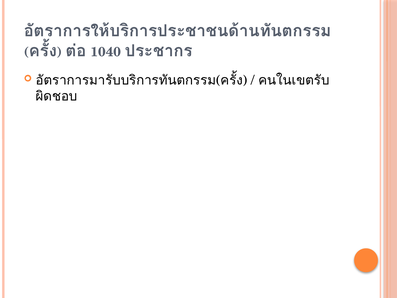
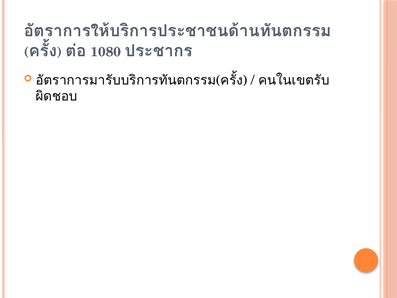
1040: 1040 -> 1080
